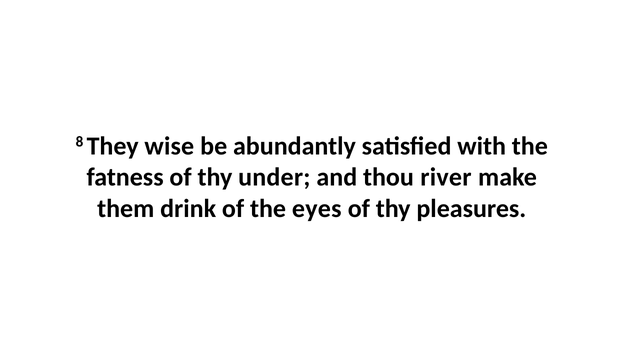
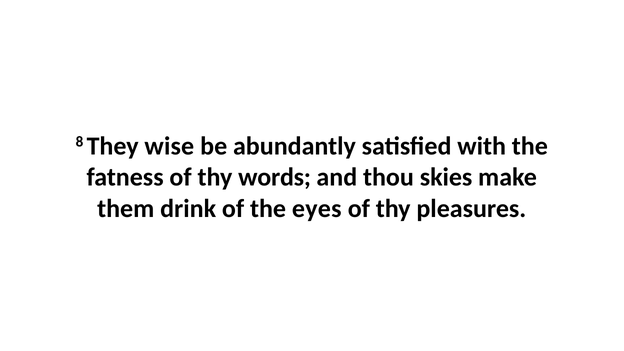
under: under -> words
river: river -> skies
